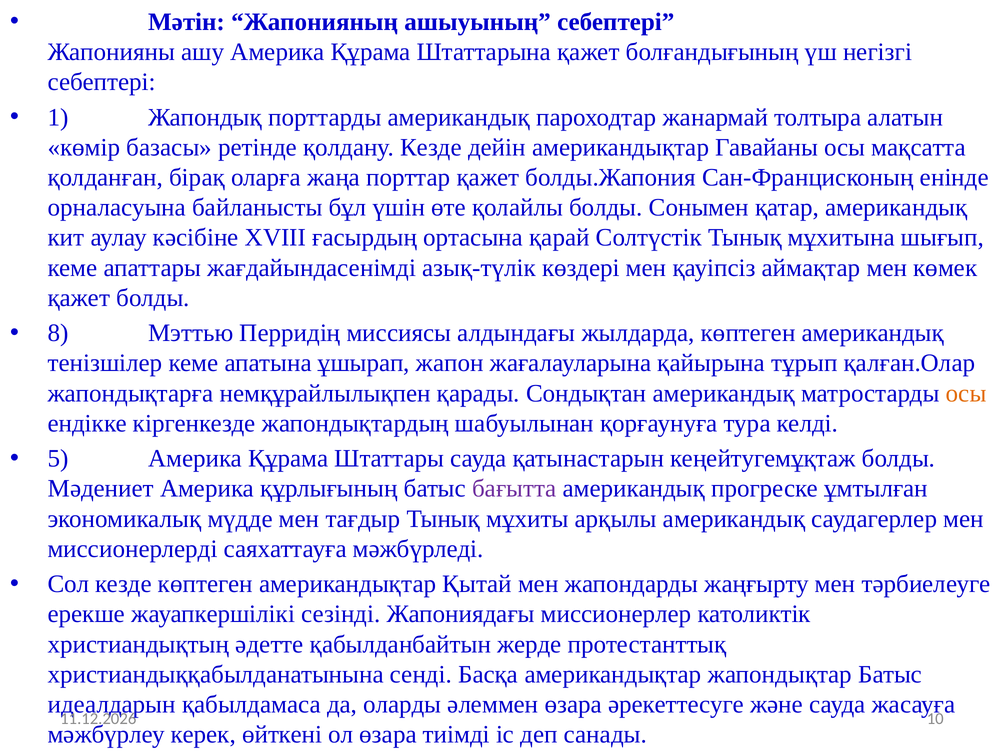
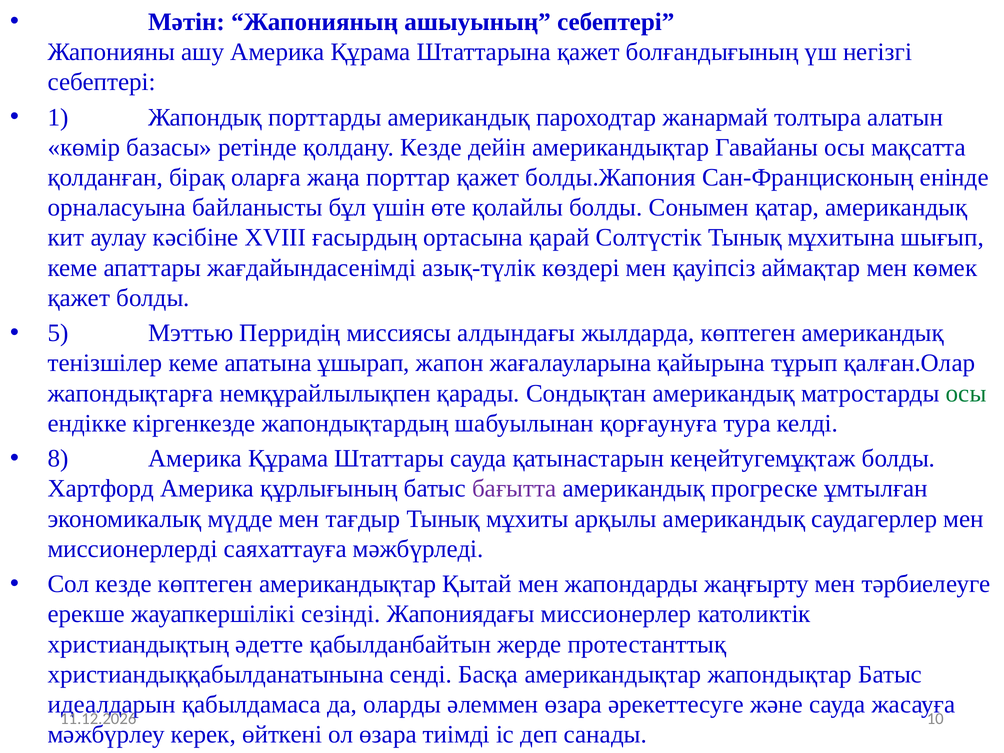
8: 8 -> 5
осы at (966, 393) colour: orange -> green
5: 5 -> 8
Мәдениет: Мәдениет -> Хартфорд
